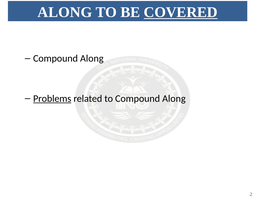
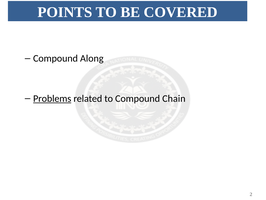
ALONG at (65, 12): ALONG -> POINTS
COVERED underline: present -> none
to Compound Along: Along -> Chain
